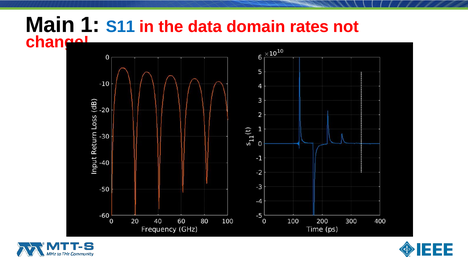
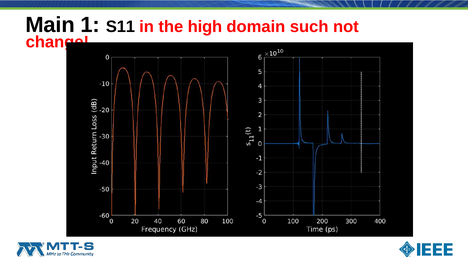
S11 colour: blue -> black
data: data -> high
rates: rates -> such
